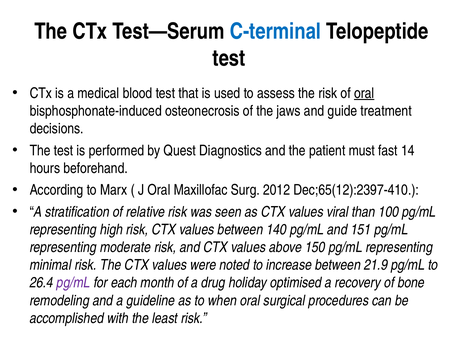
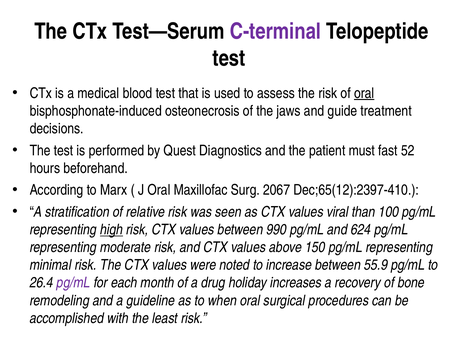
C-terminal colour: blue -> purple
14: 14 -> 52
2012: 2012 -> 2067
high underline: none -> present
140: 140 -> 990
151: 151 -> 624
21.9: 21.9 -> 55.9
optimised: optimised -> increases
